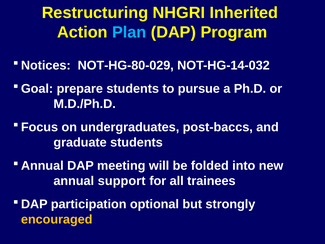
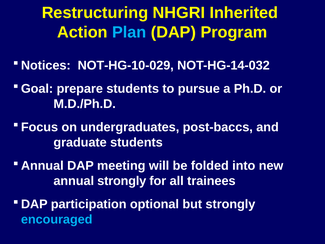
NOT-HG-80-029: NOT-HG-80-029 -> NOT-HG-10-029
annual support: support -> strongly
encouraged colour: yellow -> light blue
